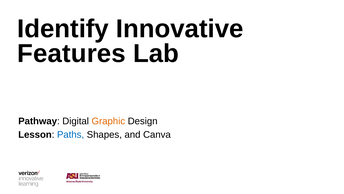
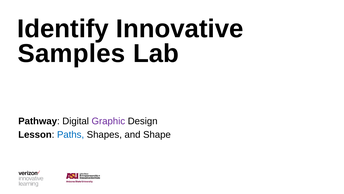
Features: Features -> Samples
Graphic colour: orange -> purple
Canva: Canva -> Shape
